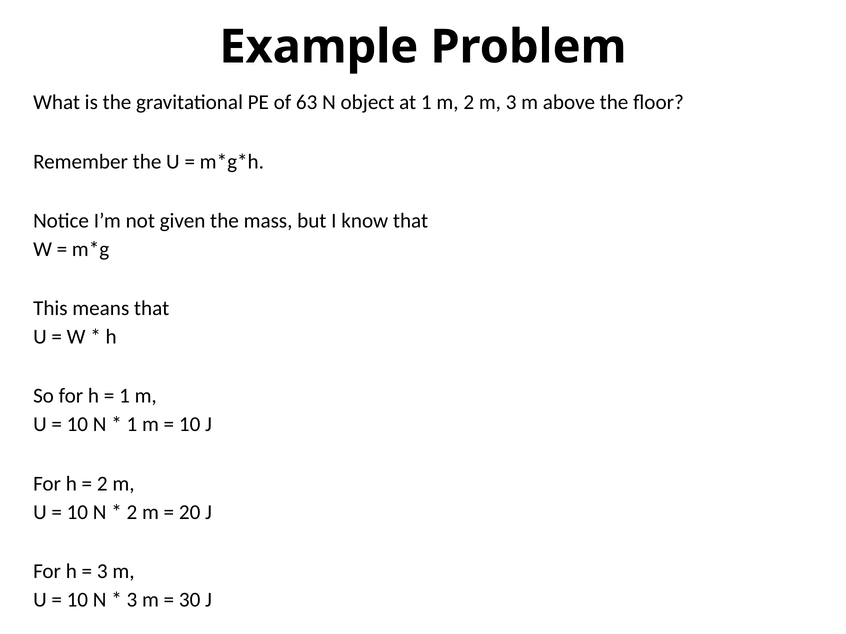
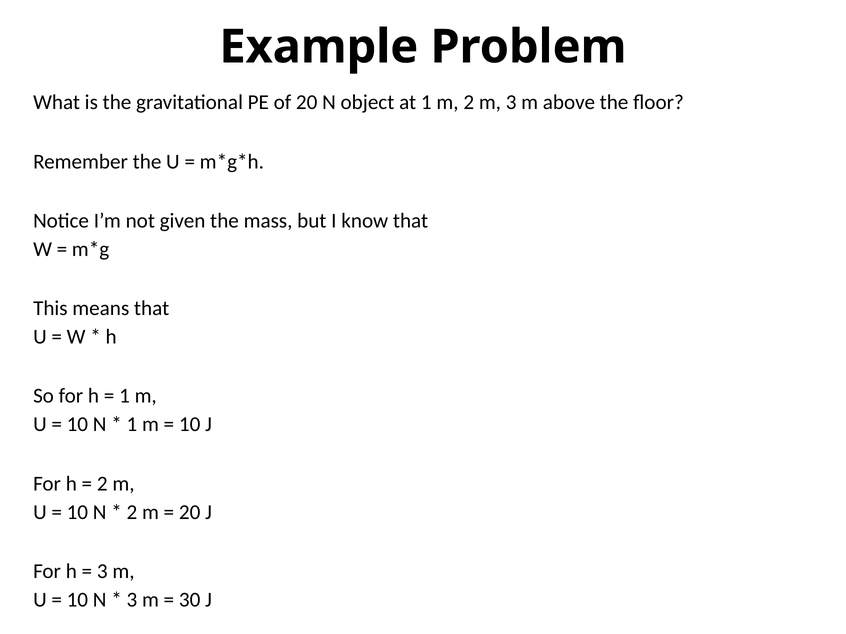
of 63: 63 -> 20
